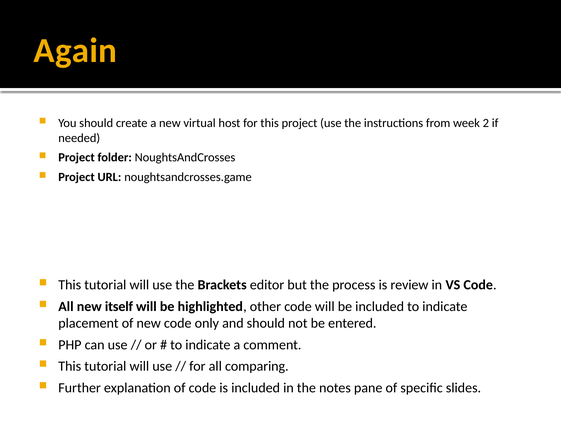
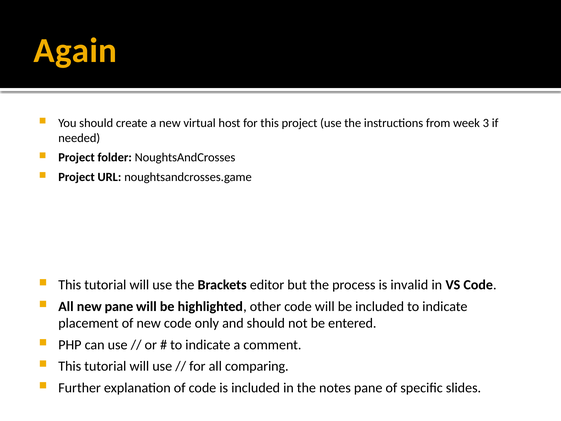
2: 2 -> 3
review: review -> invalid
new itself: itself -> pane
